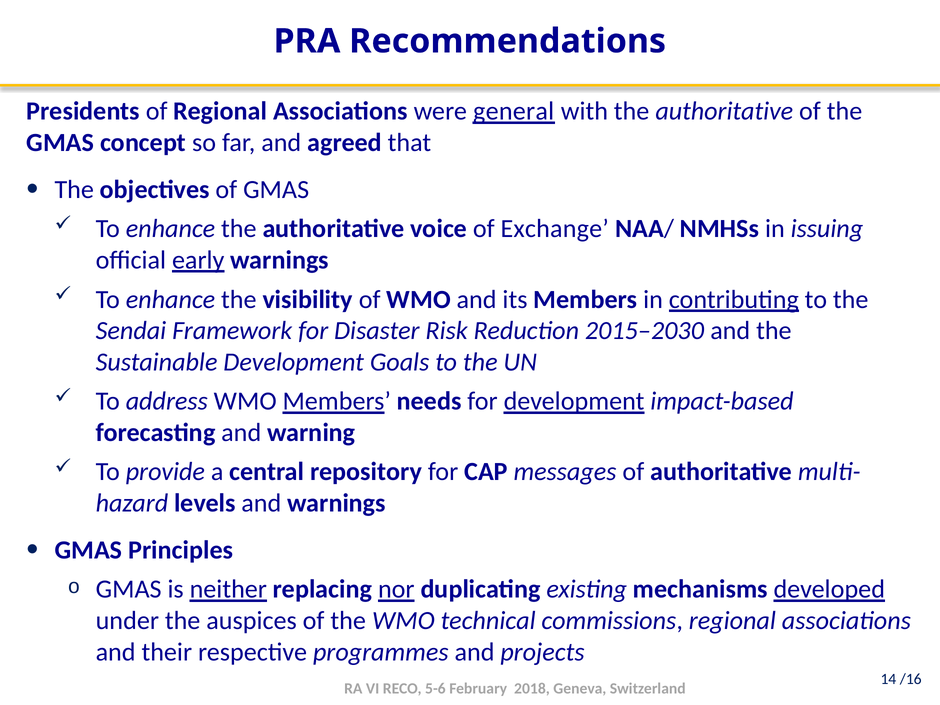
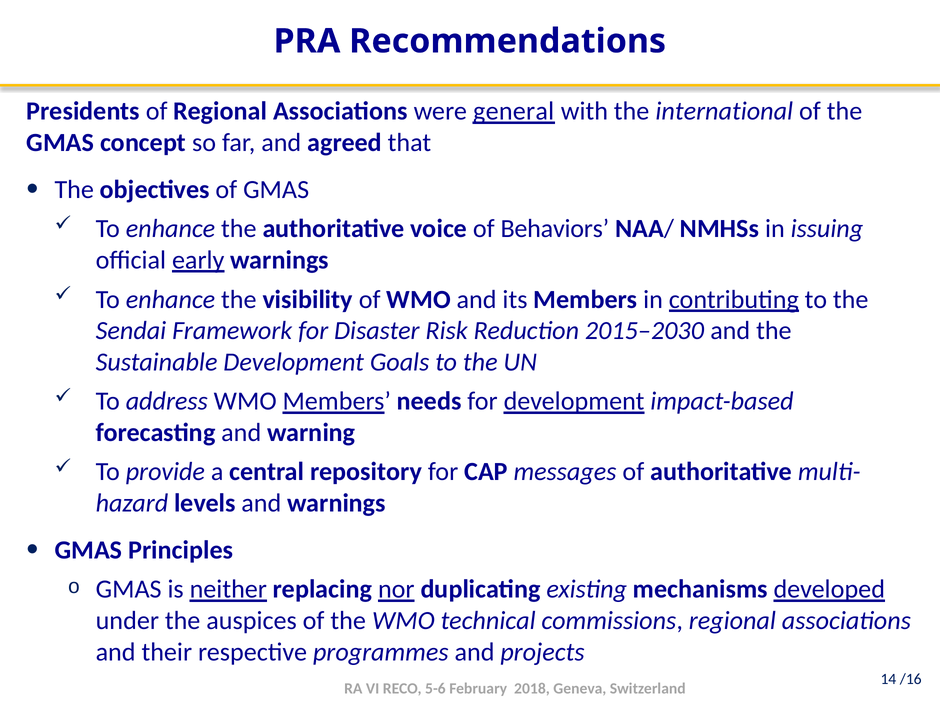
with the authoritative: authoritative -> international
Exchange: Exchange -> Behaviors
